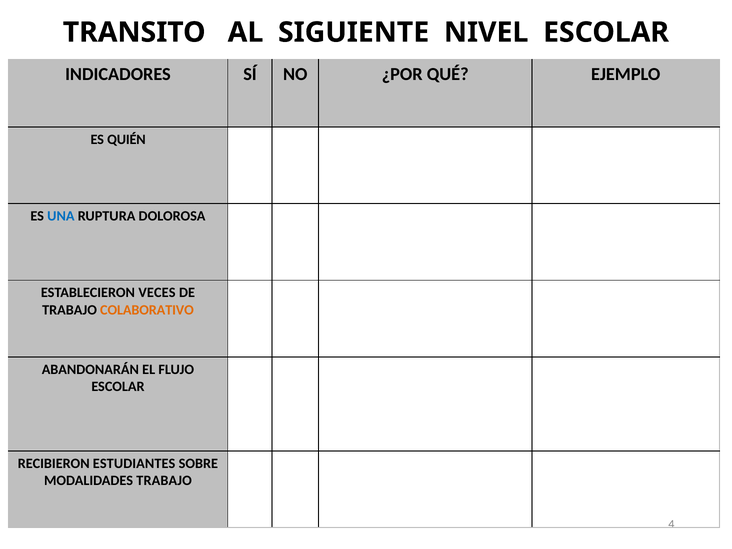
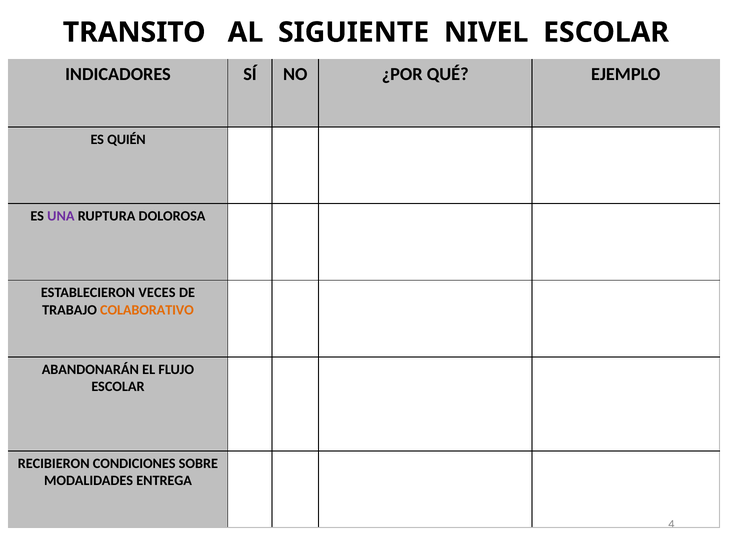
UNA colour: blue -> purple
ESTUDIANTES: ESTUDIANTES -> CONDICIONES
MODALIDADES TRABAJO: TRABAJO -> ENTREGA
